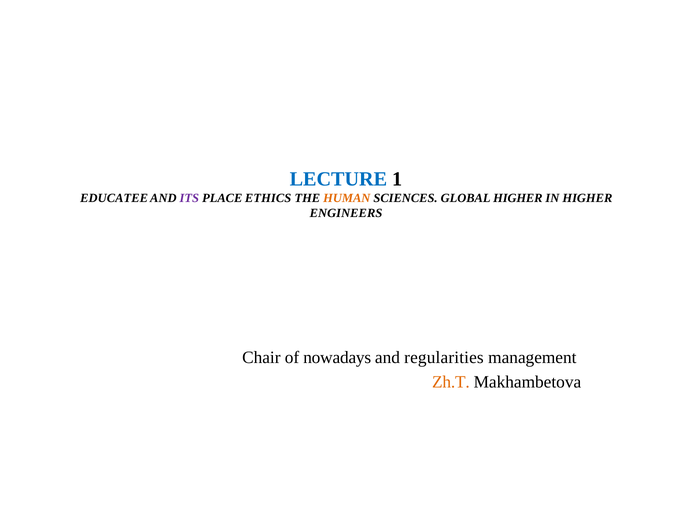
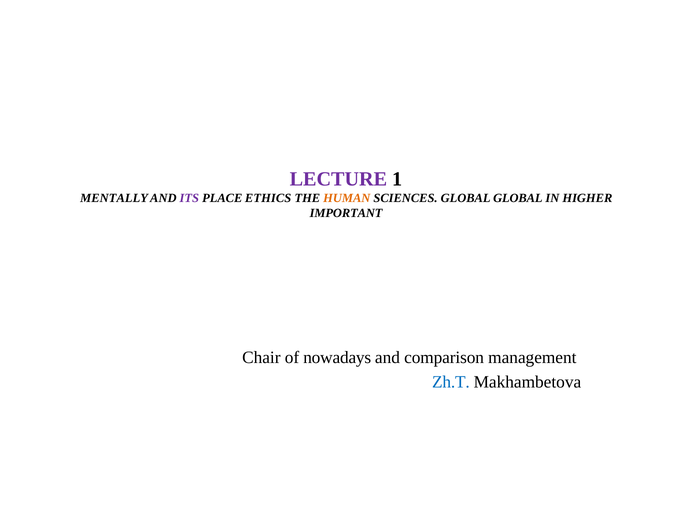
LECTURE colour: blue -> purple
EDUCATEE: EDUCATEE -> MENTALLY
GLOBAL HIGHER: HIGHER -> GLOBAL
ENGINEERS: ENGINEERS -> IMPORTANT
regularities: regularities -> comparison
Zh.T colour: orange -> blue
